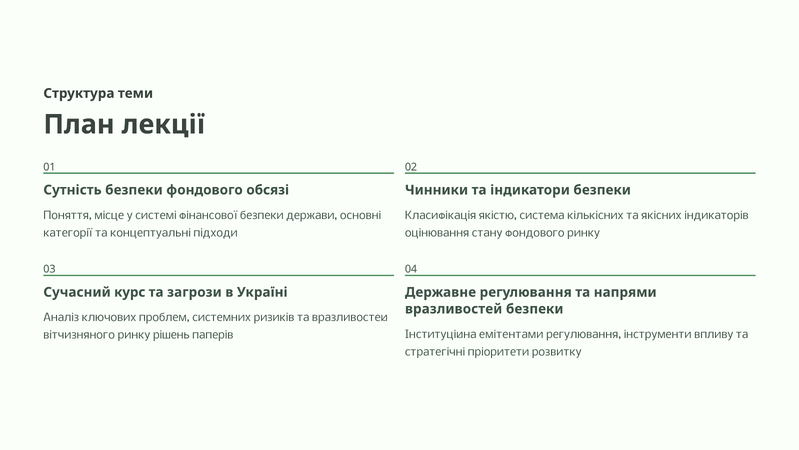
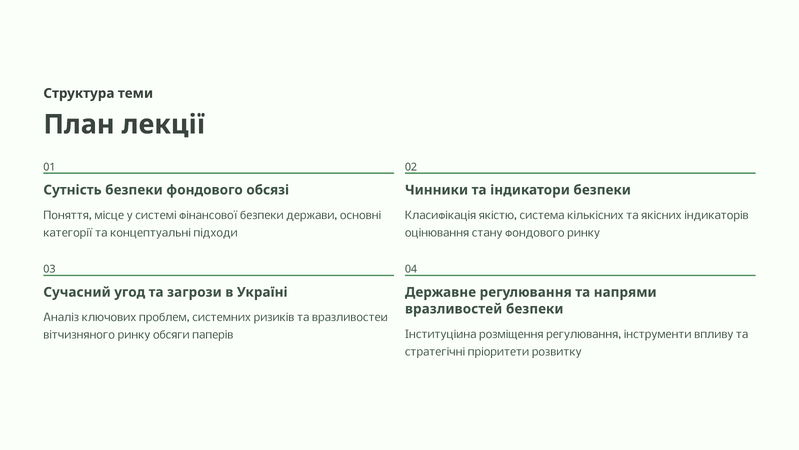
курс: курс -> угод
емітентами: емітентами -> розміщення
рішень: рішень -> обсяги
